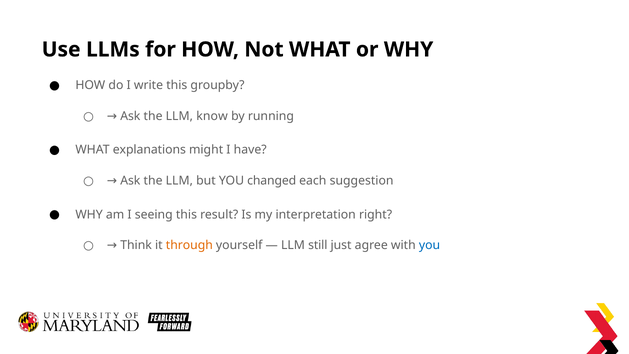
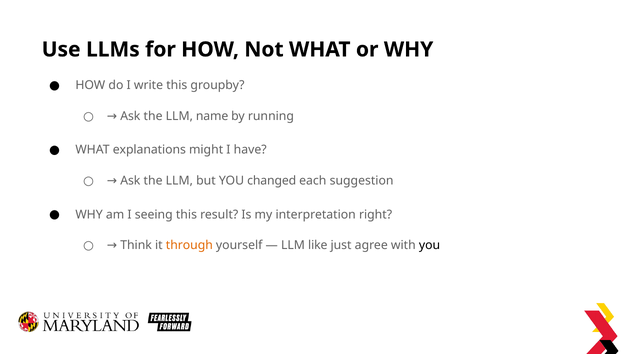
know: know -> name
still: still -> like
you at (430, 245) colour: blue -> black
